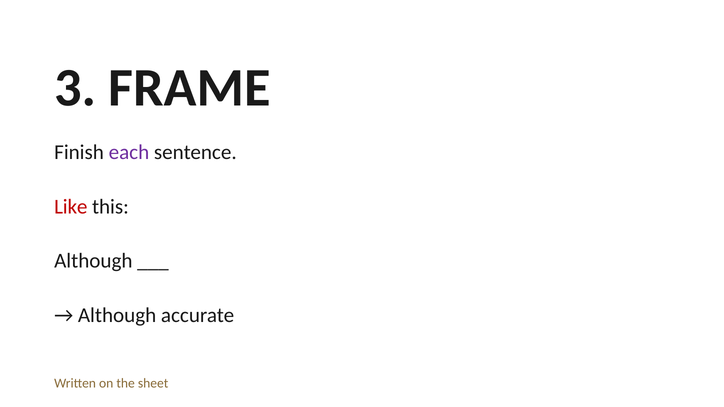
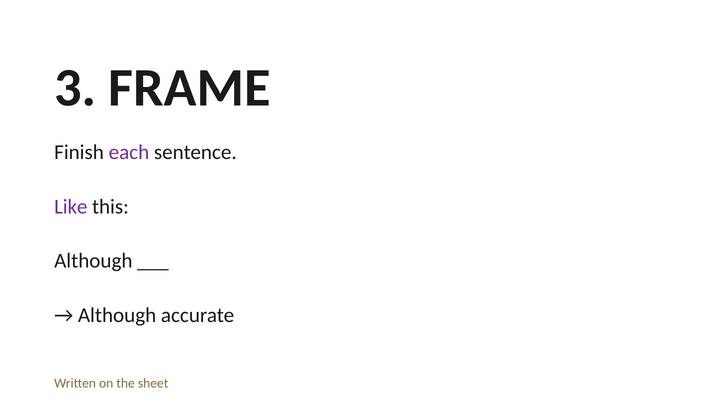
Like colour: red -> purple
